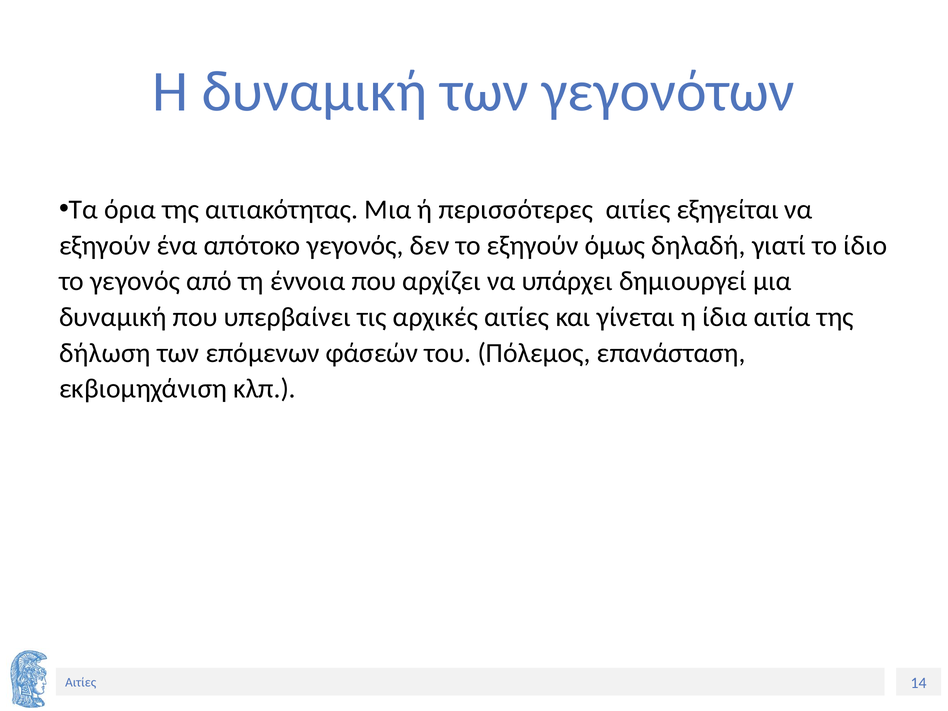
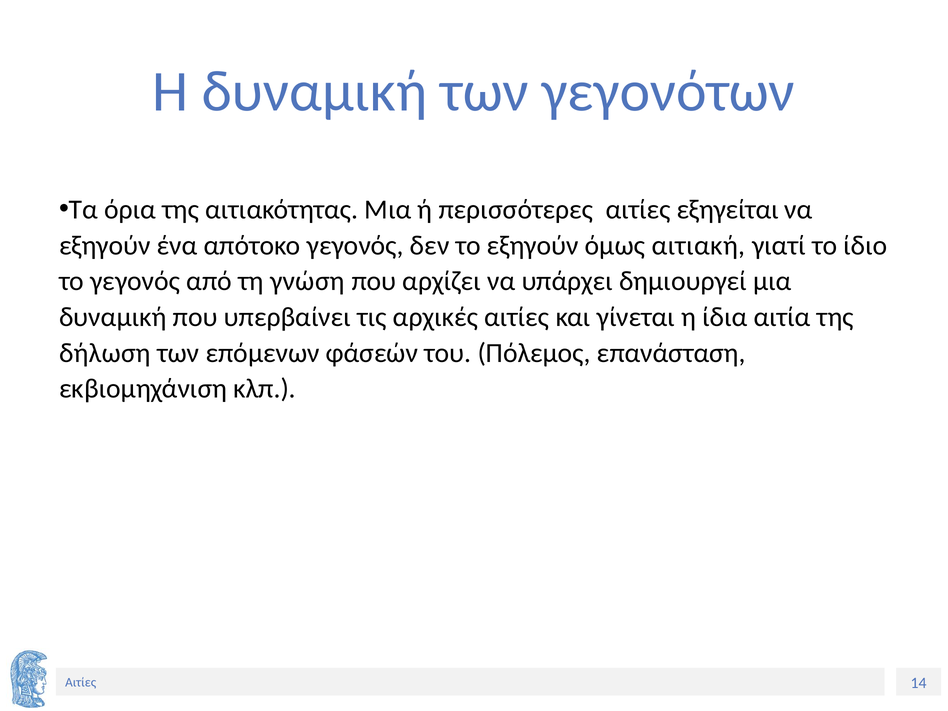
δηλαδή: δηλαδή -> αιτιακή
έννοια: έννοια -> γνώση
